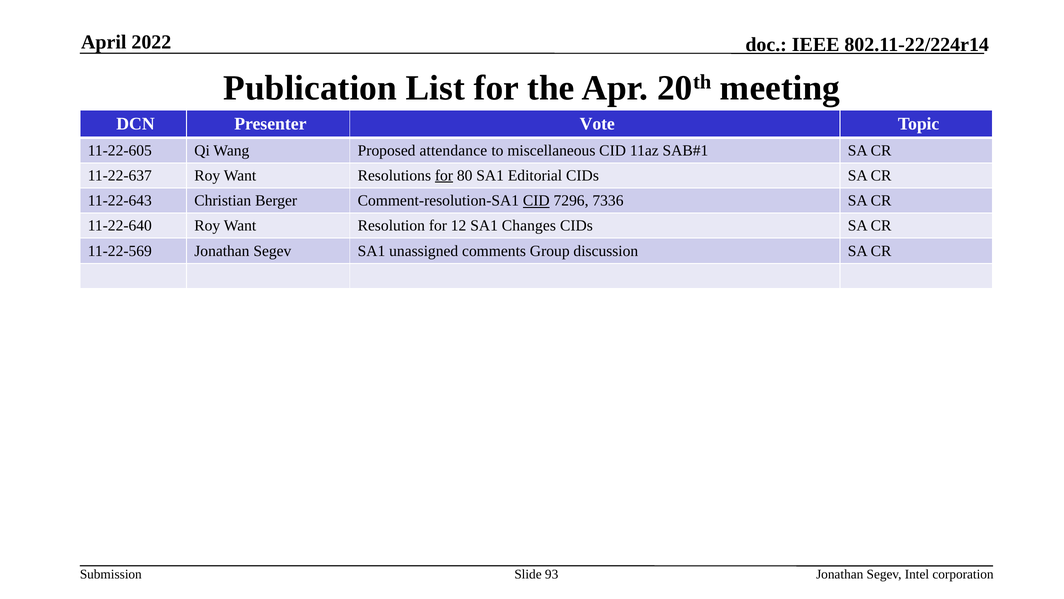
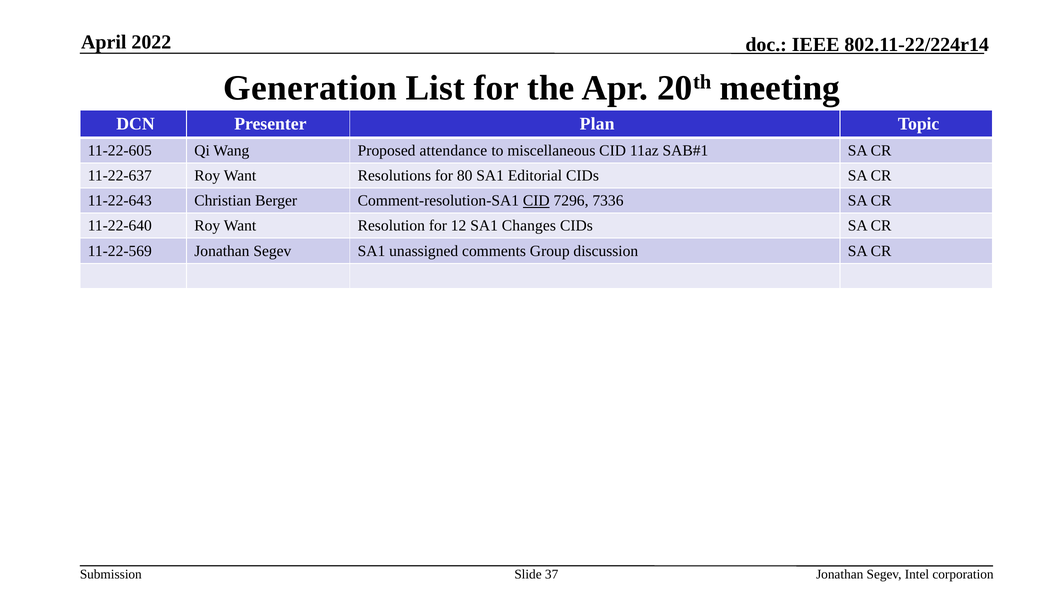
Publication: Publication -> Generation
Vote: Vote -> Plan
for at (444, 175) underline: present -> none
93: 93 -> 37
